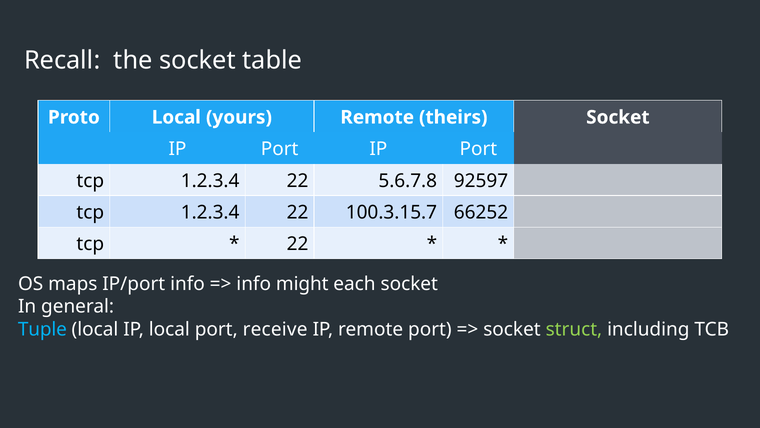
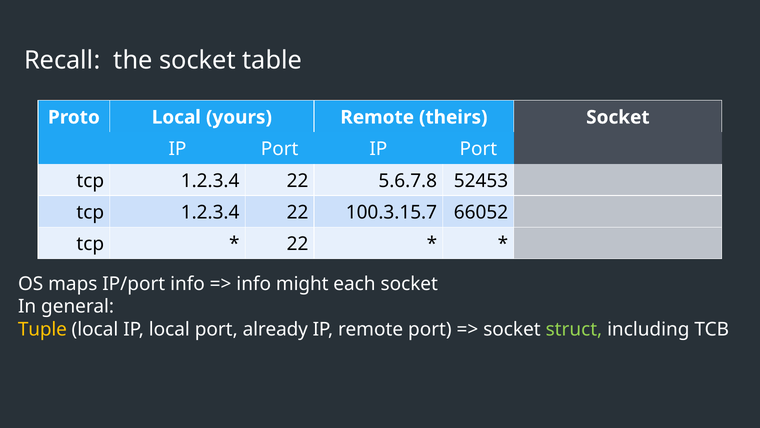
92597: 92597 -> 52453
66252: 66252 -> 66052
Tuple colour: light blue -> yellow
receive: receive -> already
